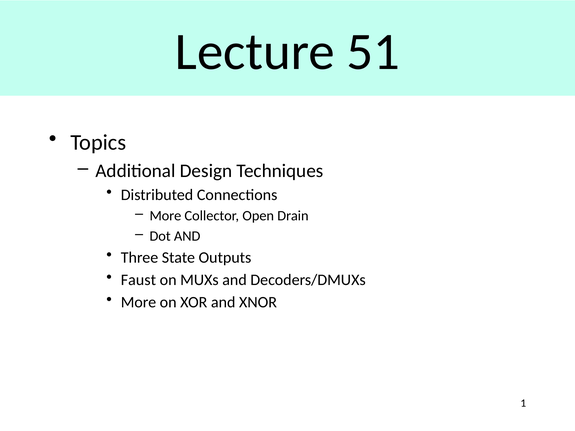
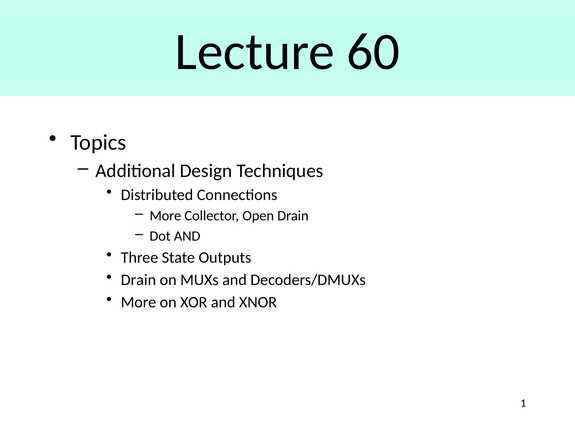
51: 51 -> 60
Faust at (138, 280): Faust -> Drain
